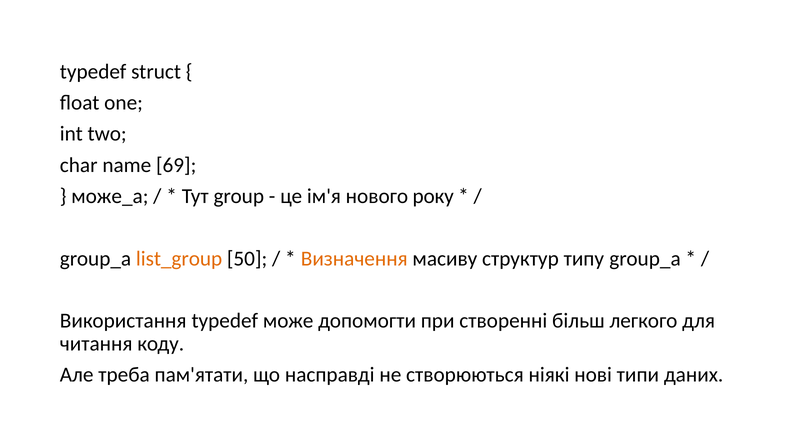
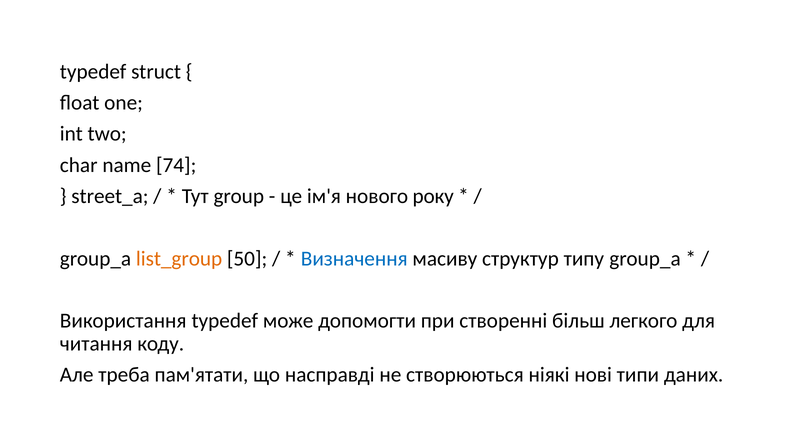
69: 69 -> 74
може_a: може_a -> street_a
Визначення colour: orange -> blue
